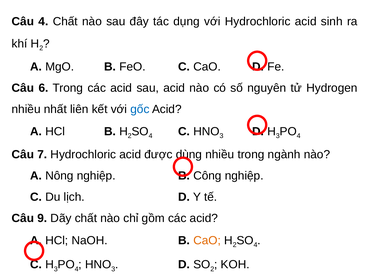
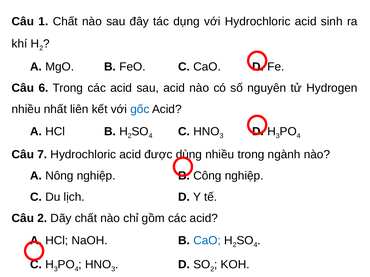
Câu 4: 4 -> 1
Câu 9: 9 -> 2
CaO at (207, 241) colour: orange -> blue
